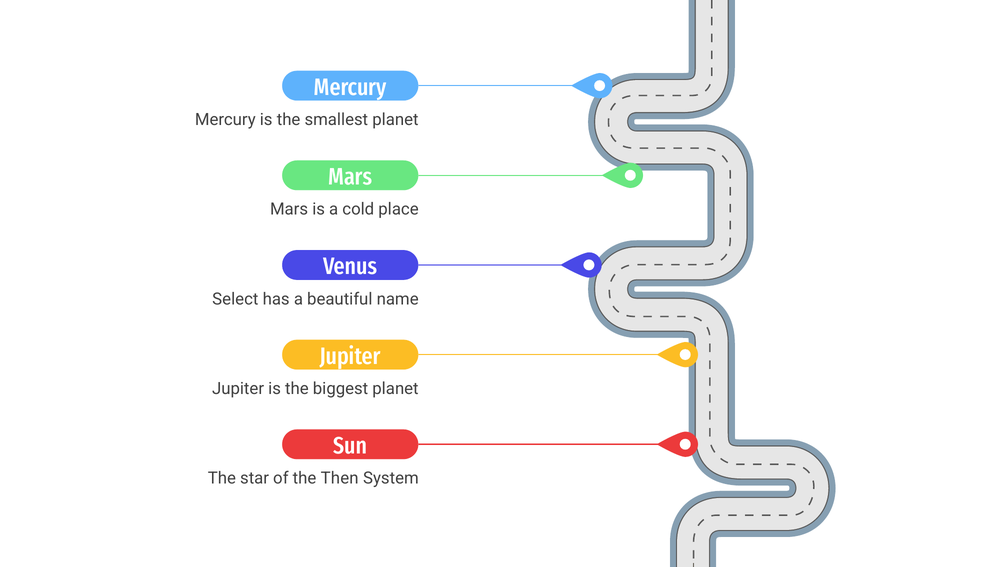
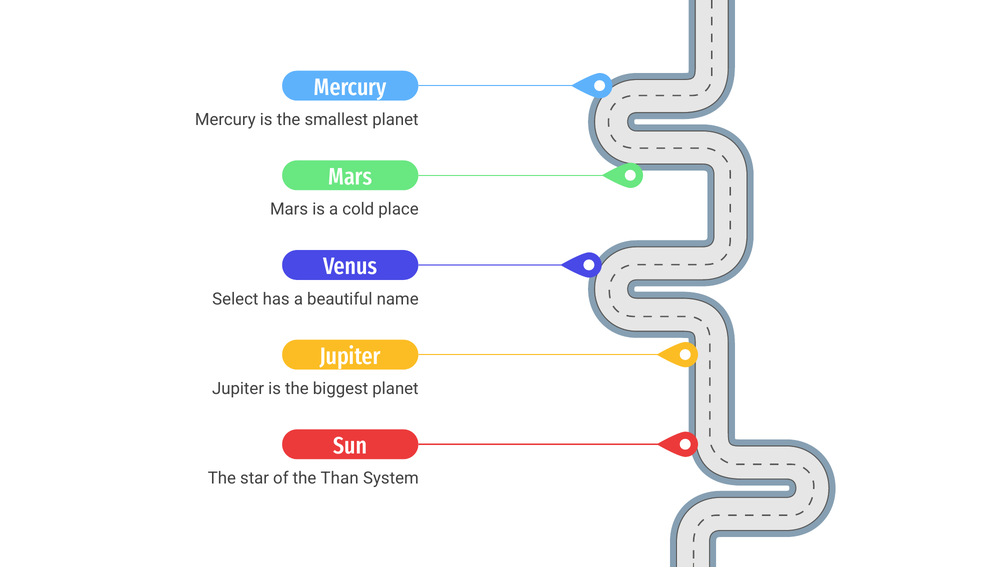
Then: Then -> Than
